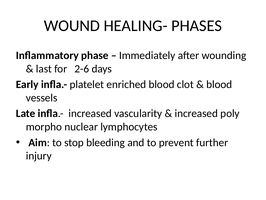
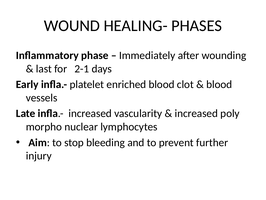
2-6: 2-6 -> 2-1
